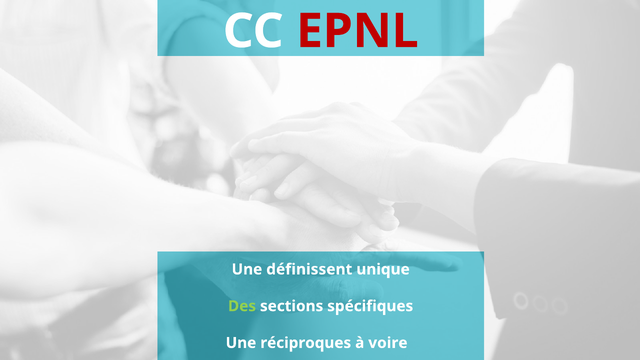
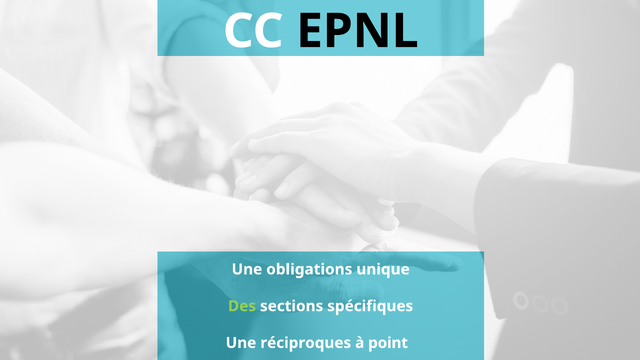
EPNL colour: red -> black
définissent: définissent -> obligations
voire: voire -> point
